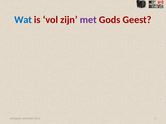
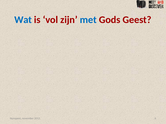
met colour: purple -> blue
